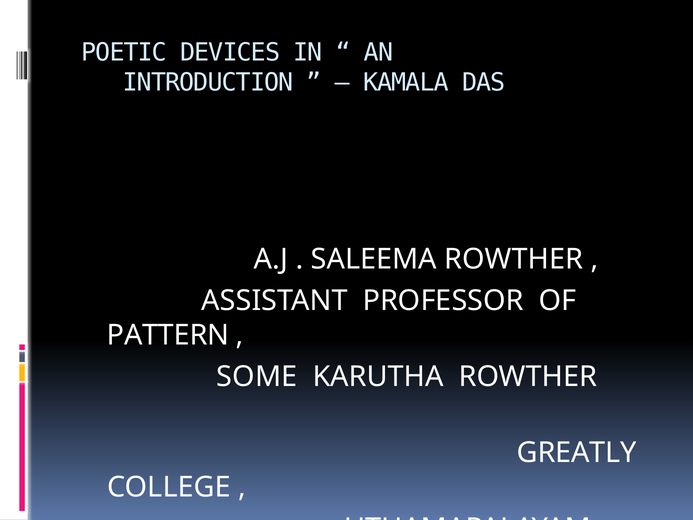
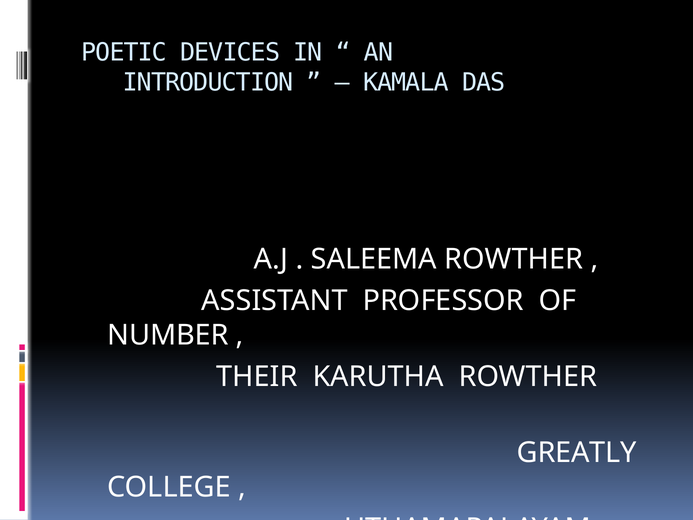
PATTERN: PATTERN -> NUMBER
SOME: SOME -> THEIR
